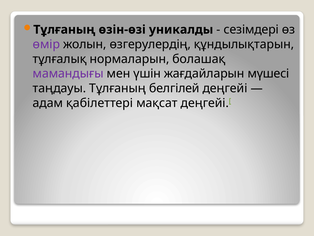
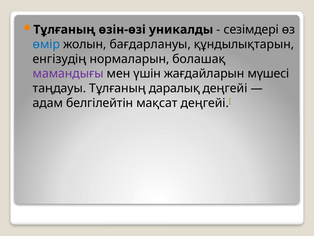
өмір colour: purple -> blue
өзгерулердің: өзгерулердің -> бағдарлануы
тұлғалық: тұлғалық -> енгізудің
белгілей: белгілей -> даралық
қабілеттері: қабілеттері -> белгілейтін
